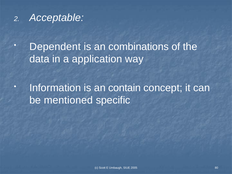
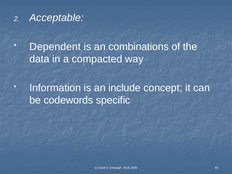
application: application -> compacted
contain: contain -> include
mentioned: mentioned -> codewords
